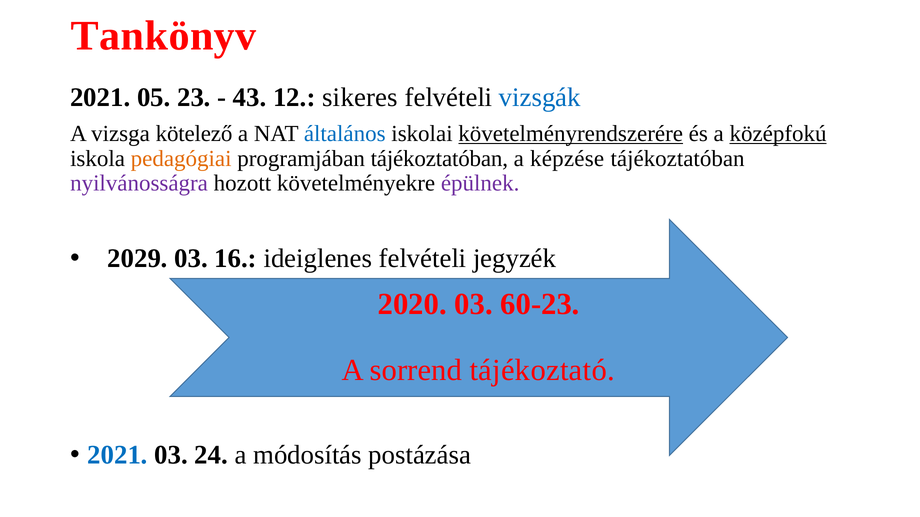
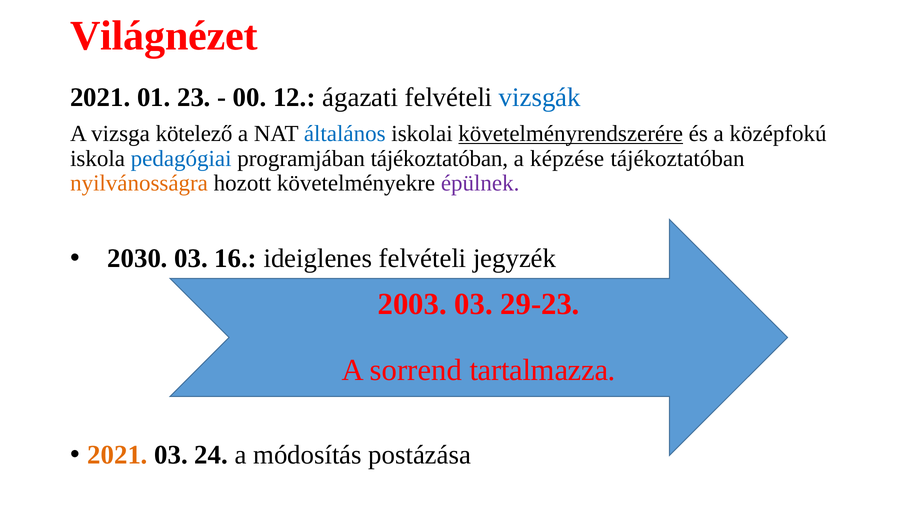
Tankönyv: Tankönyv -> Világnézet
05: 05 -> 01
43: 43 -> 00
sikeres: sikeres -> ágazati
középfokú underline: present -> none
pedagógiai colour: orange -> blue
nyilvánosságra colour: purple -> orange
2029: 2029 -> 2030
2020: 2020 -> 2003
60-23: 60-23 -> 29-23
tájékoztató: tájékoztató -> tartalmazza
2021 at (118, 455) colour: blue -> orange
